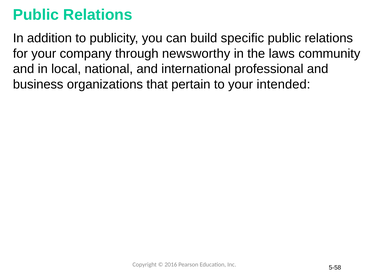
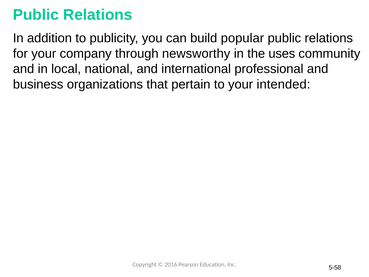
specific: specific -> popular
laws: laws -> uses
